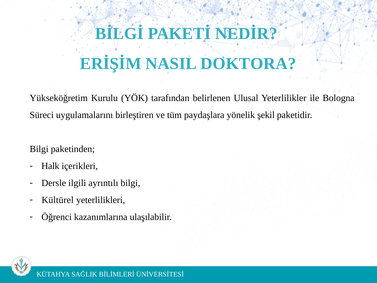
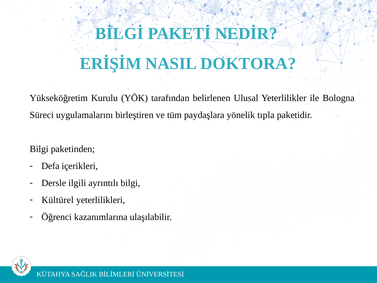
şekil: şekil -> tıpla
Halk: Halk -> Defa
